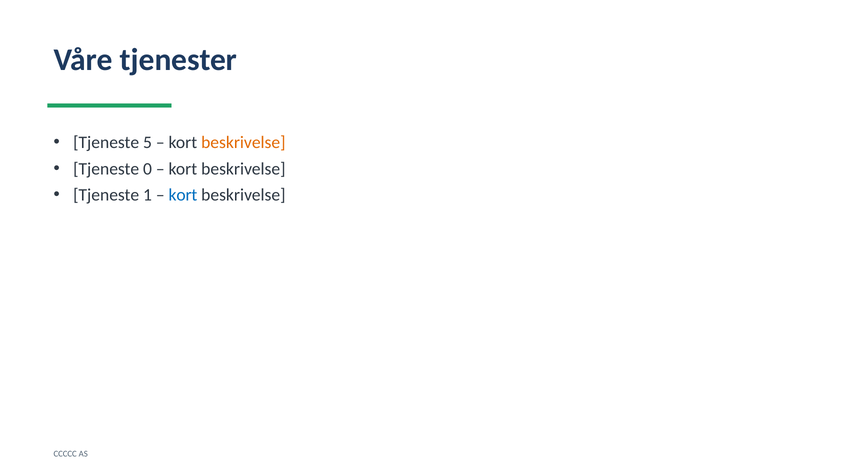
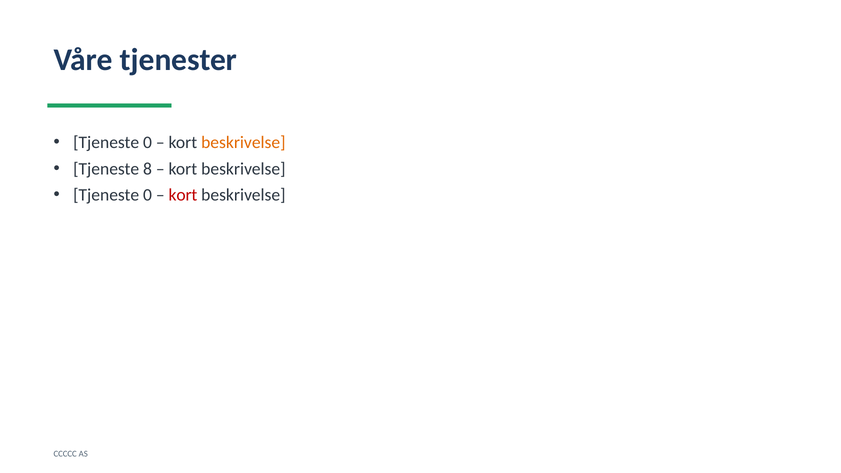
5 at (147, 142): 5 -> 0
0: 0 -> 8
1 at (147, 195): 1 -> 0
kort at (183, 195) colour: blue -> red
